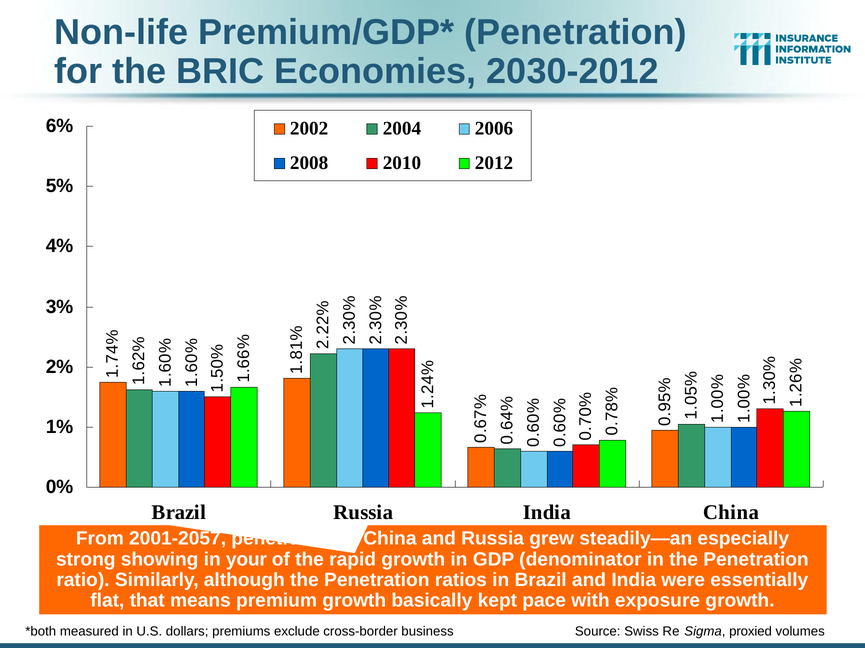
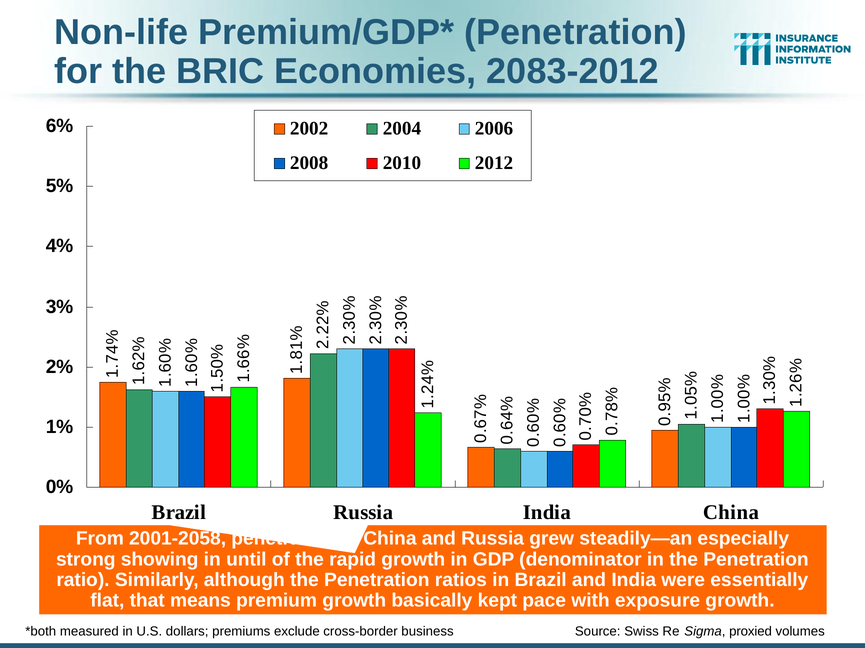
2030-2012: 2030-2012 -> 2083-2012
2001-2057: 2001-2057 -> 2001-2058
your: your -> until
